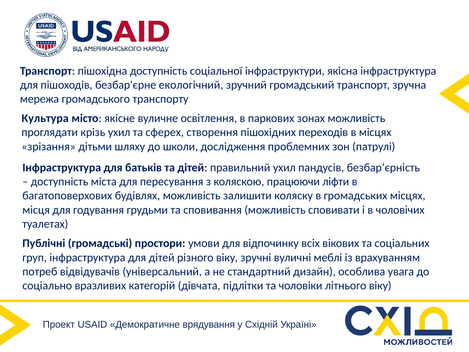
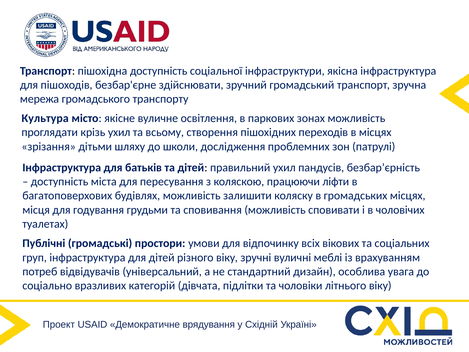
екологічний: екологічний -> здійснювати
сферех: сферех -> всьому
